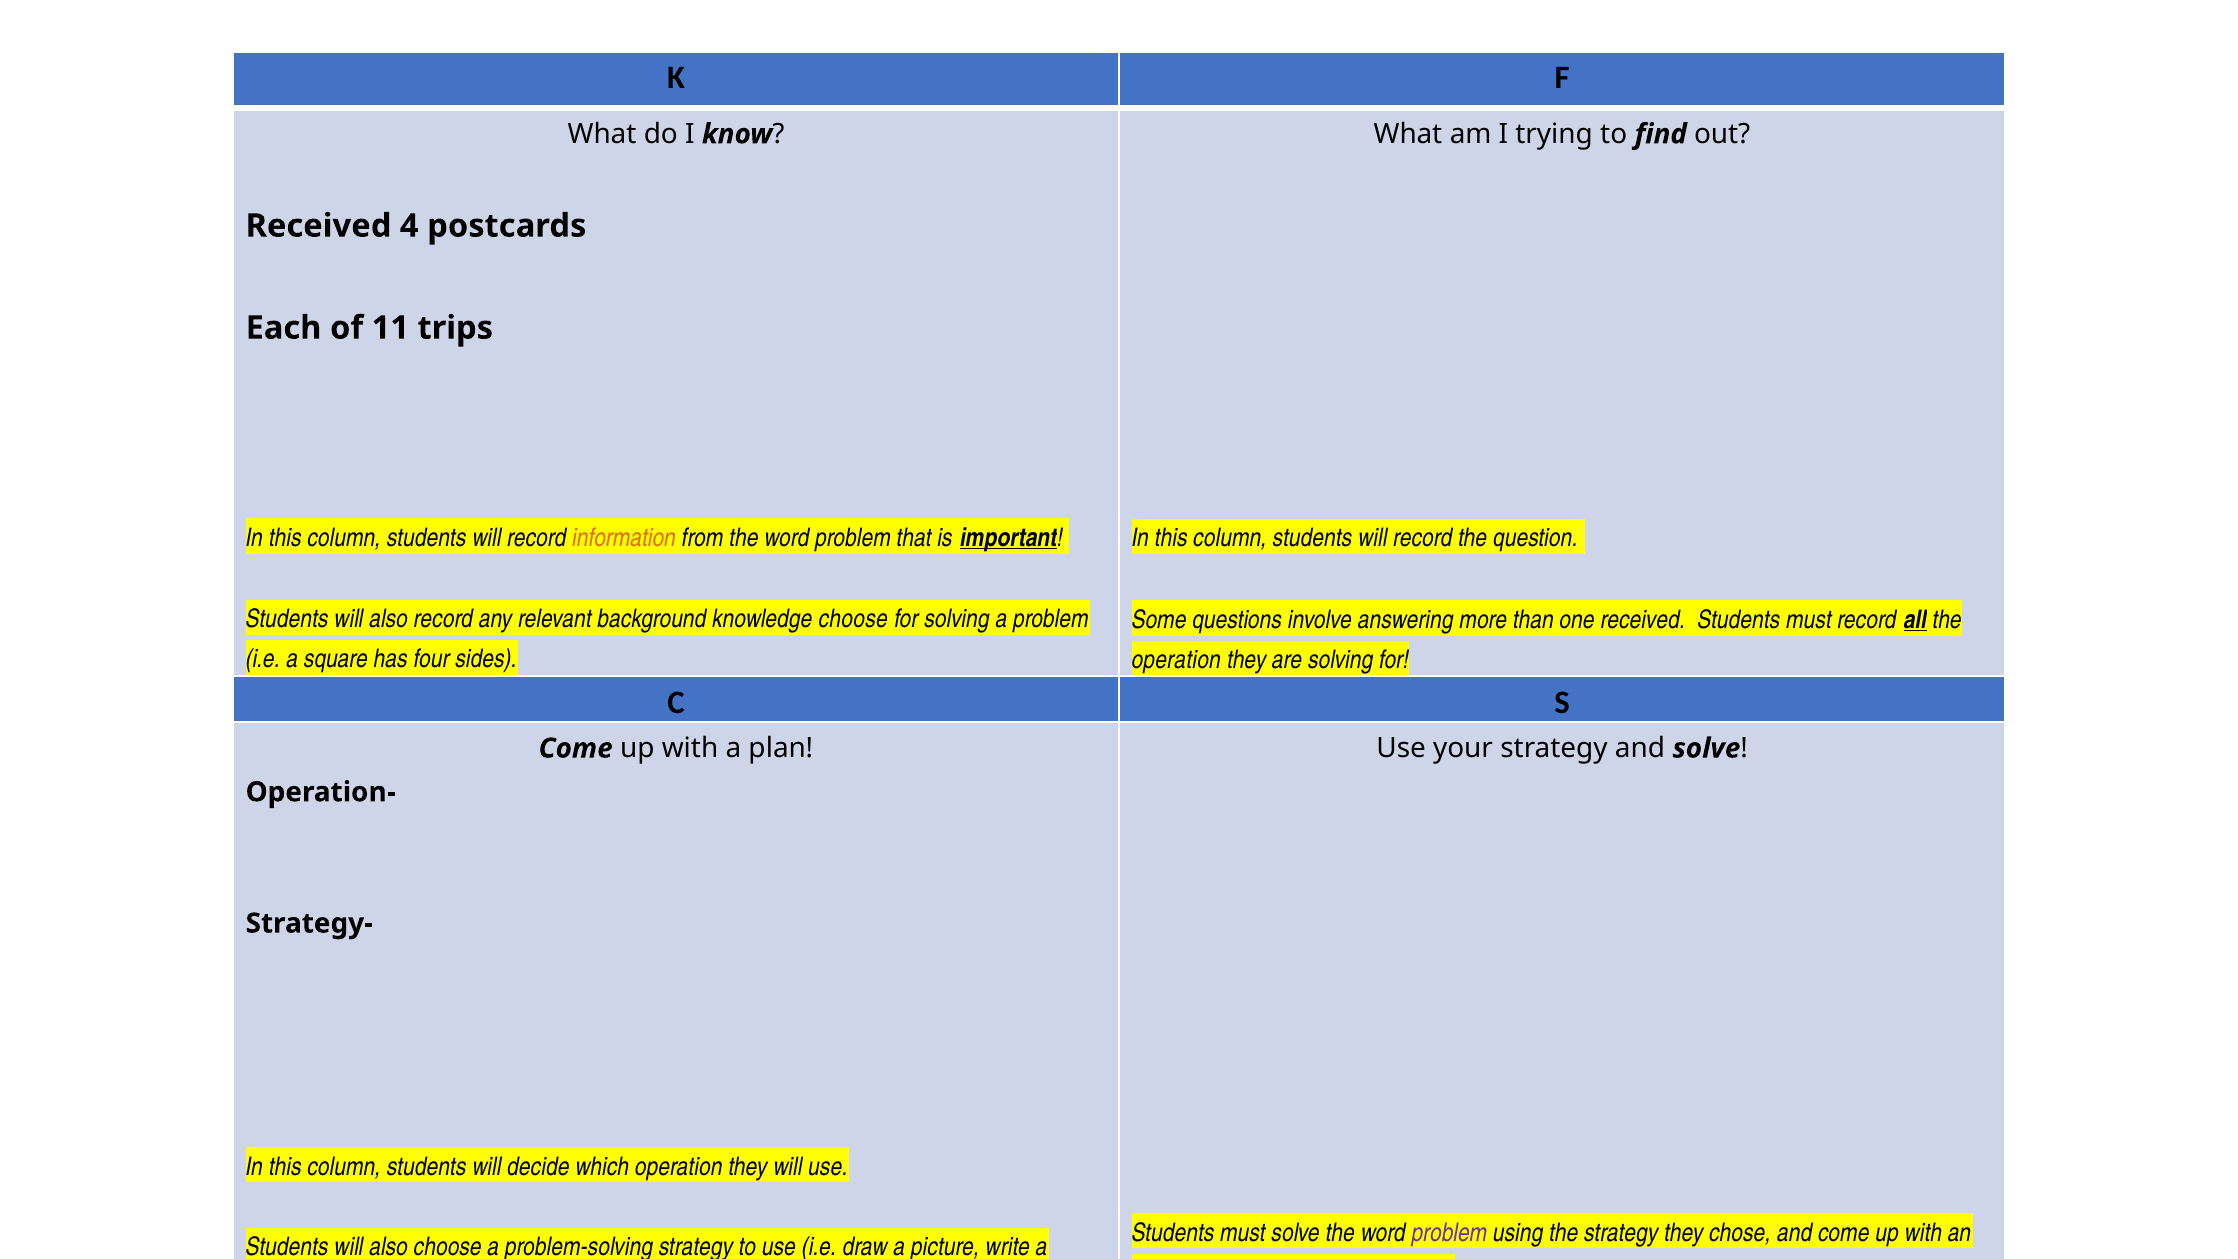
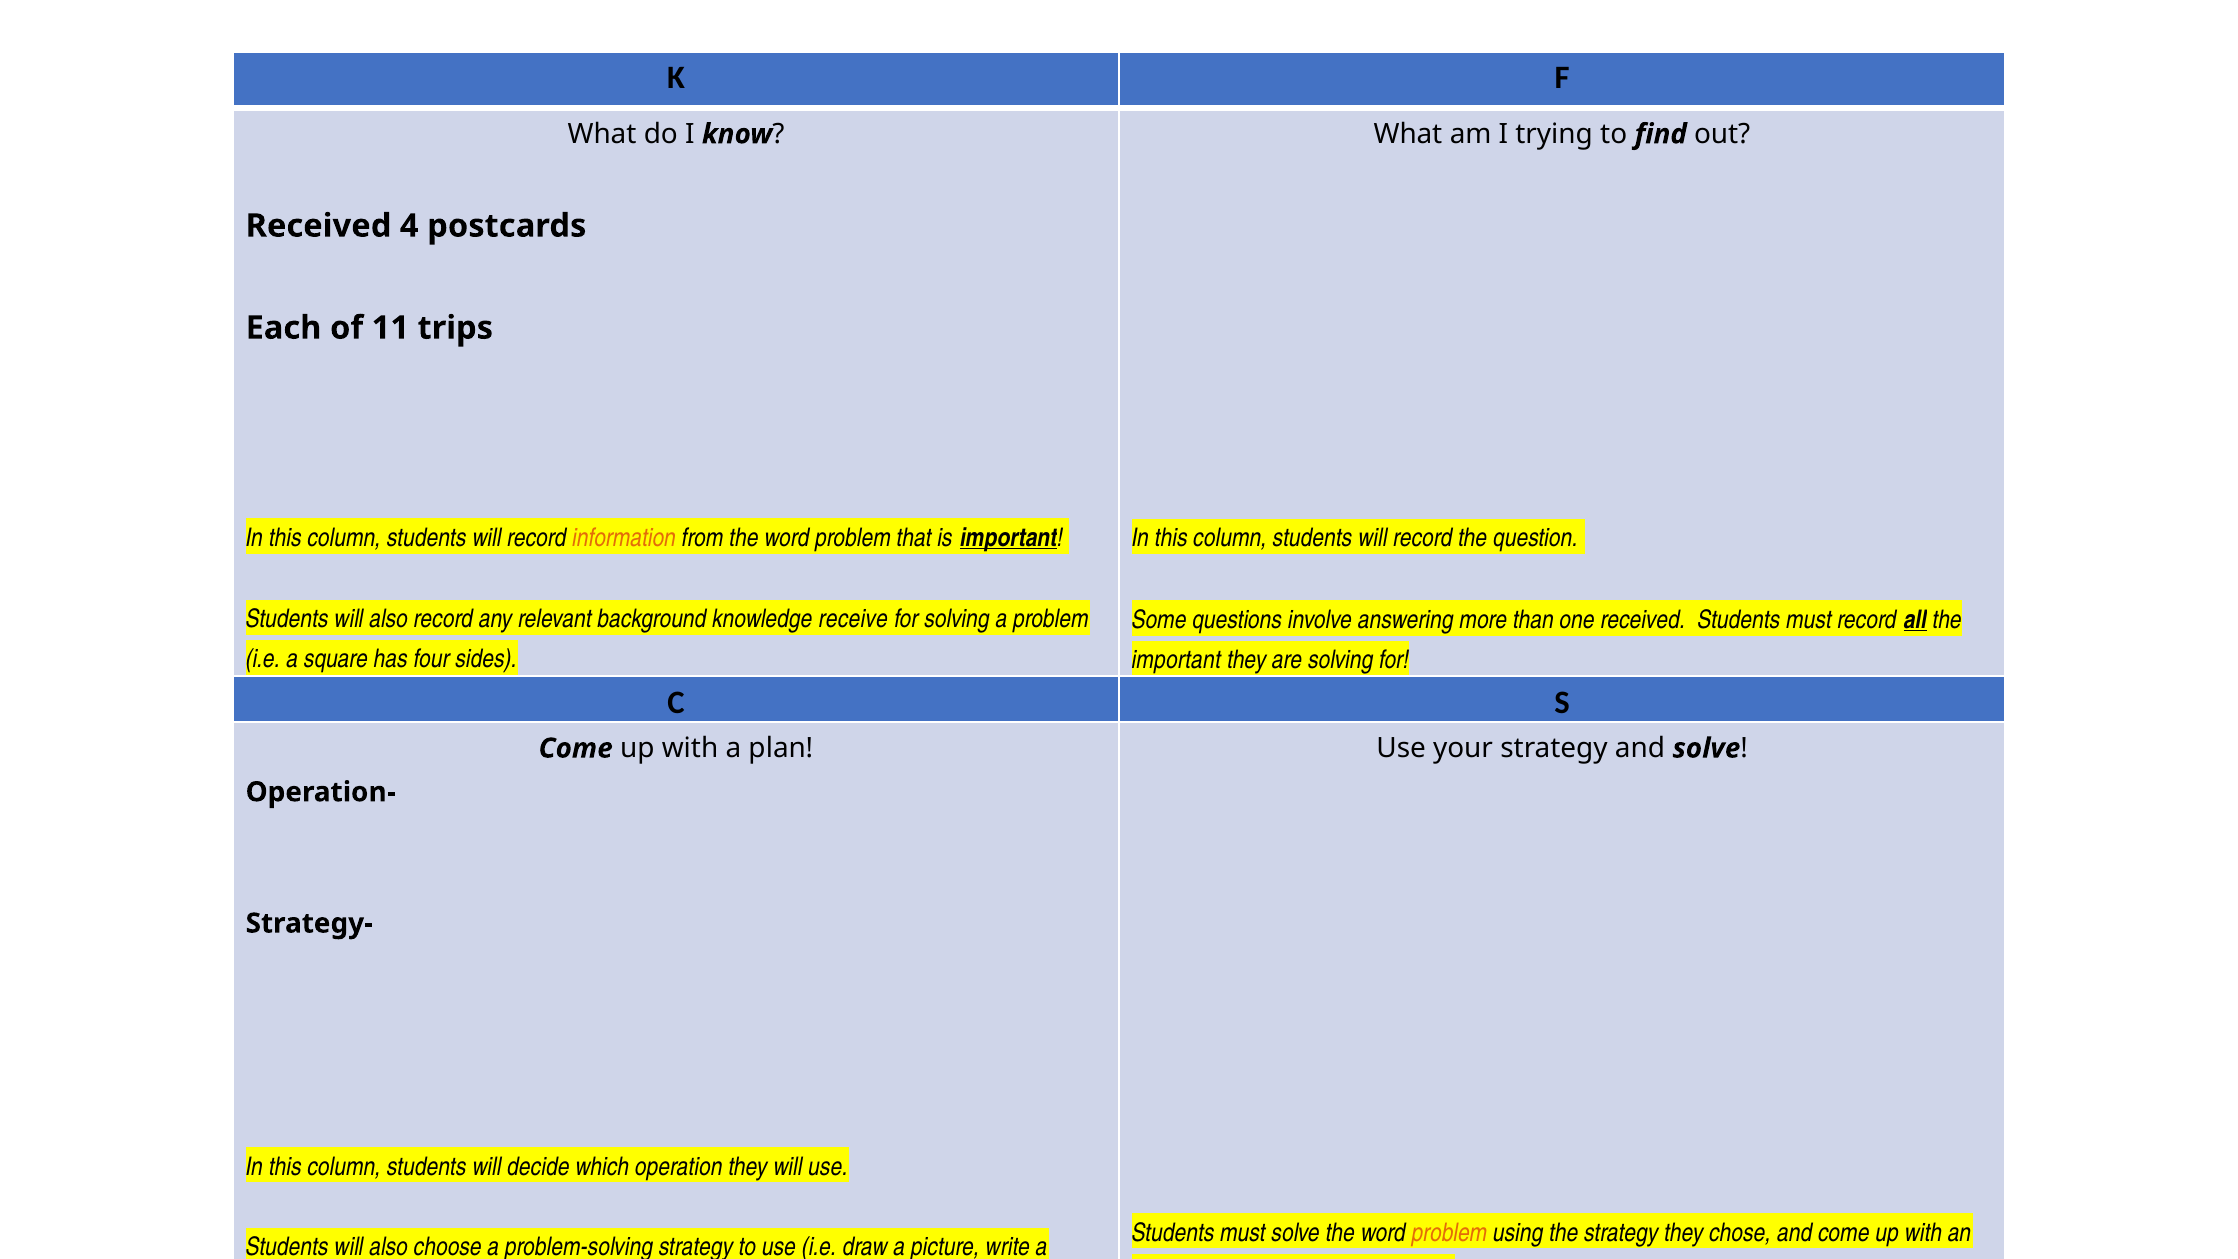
knowledge choose: choose -> receive
operation at (1176, 660): operation -> important
problem at (1449, 1233) colour: purple -> orange
